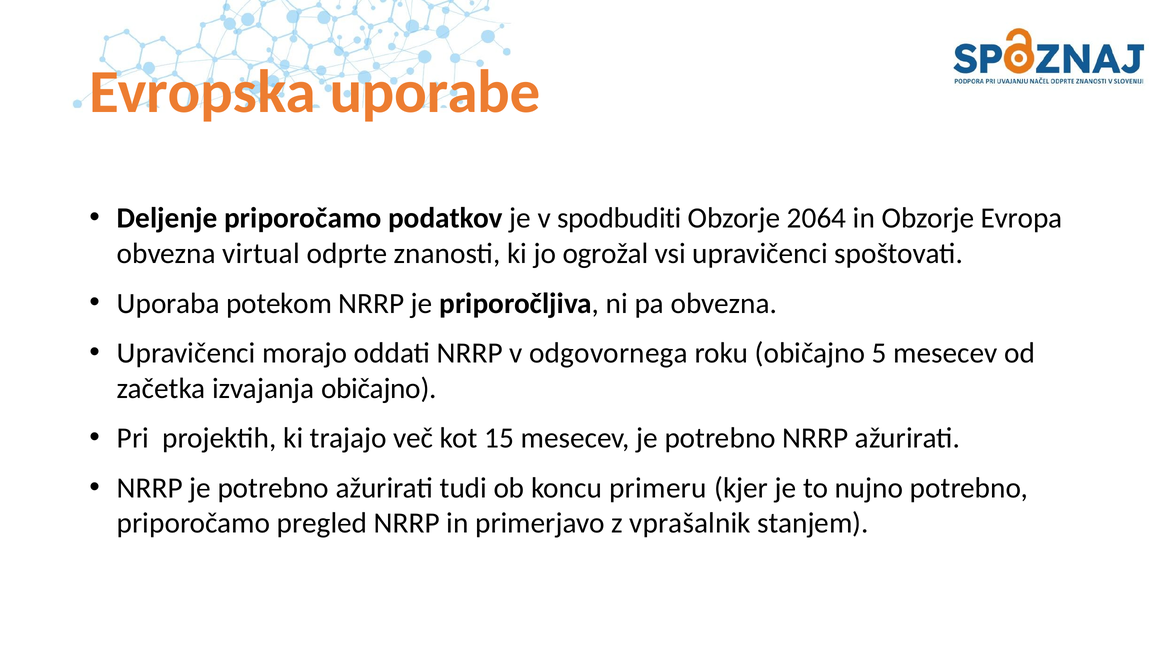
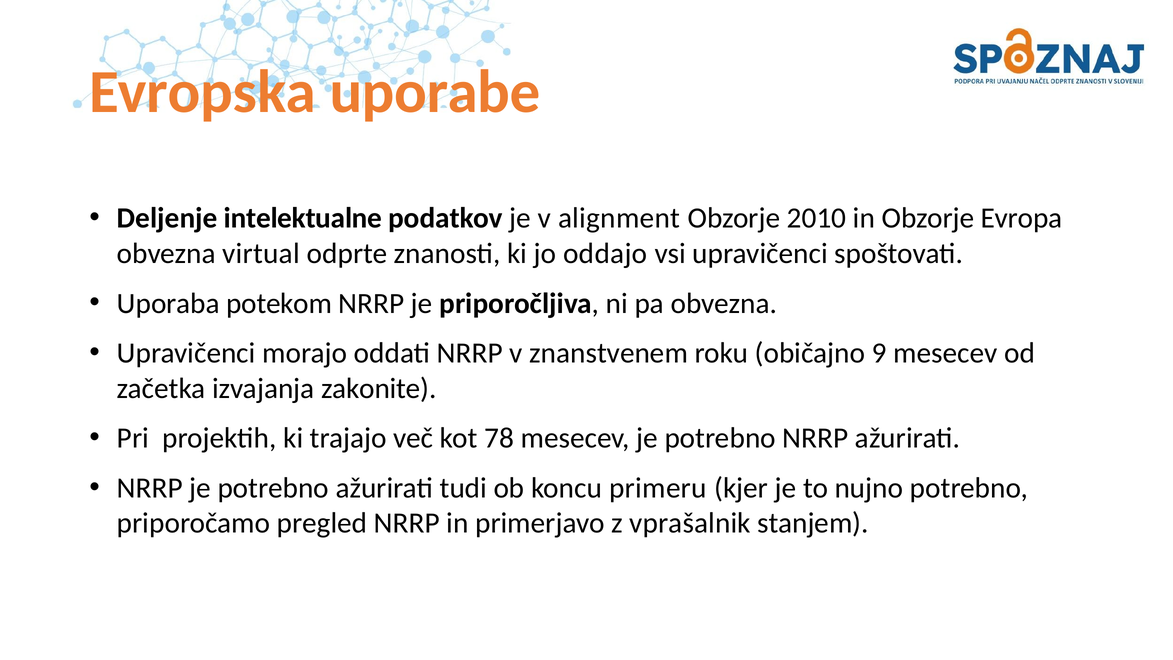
Deljenje priporočamo: priporočamo -> intelektualne
spodbuditi: spodbuditi -> alignment
2064: 2064 -> 2010
ogrožal: ogrožal -> oddajo
odgovornega: odgovornega -> znanstvenem
5: 5 -> 9
izvajanja običajno: običajno -> zakonite
15: 15 -> 78
